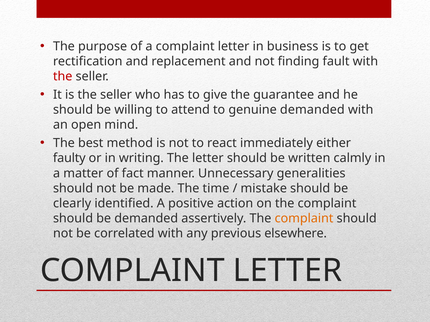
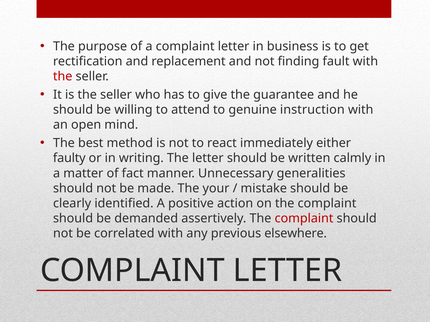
genuine demanded: demanded -> instruction
time: time -> your
complaint at (304, 219) colour: orange -> red
